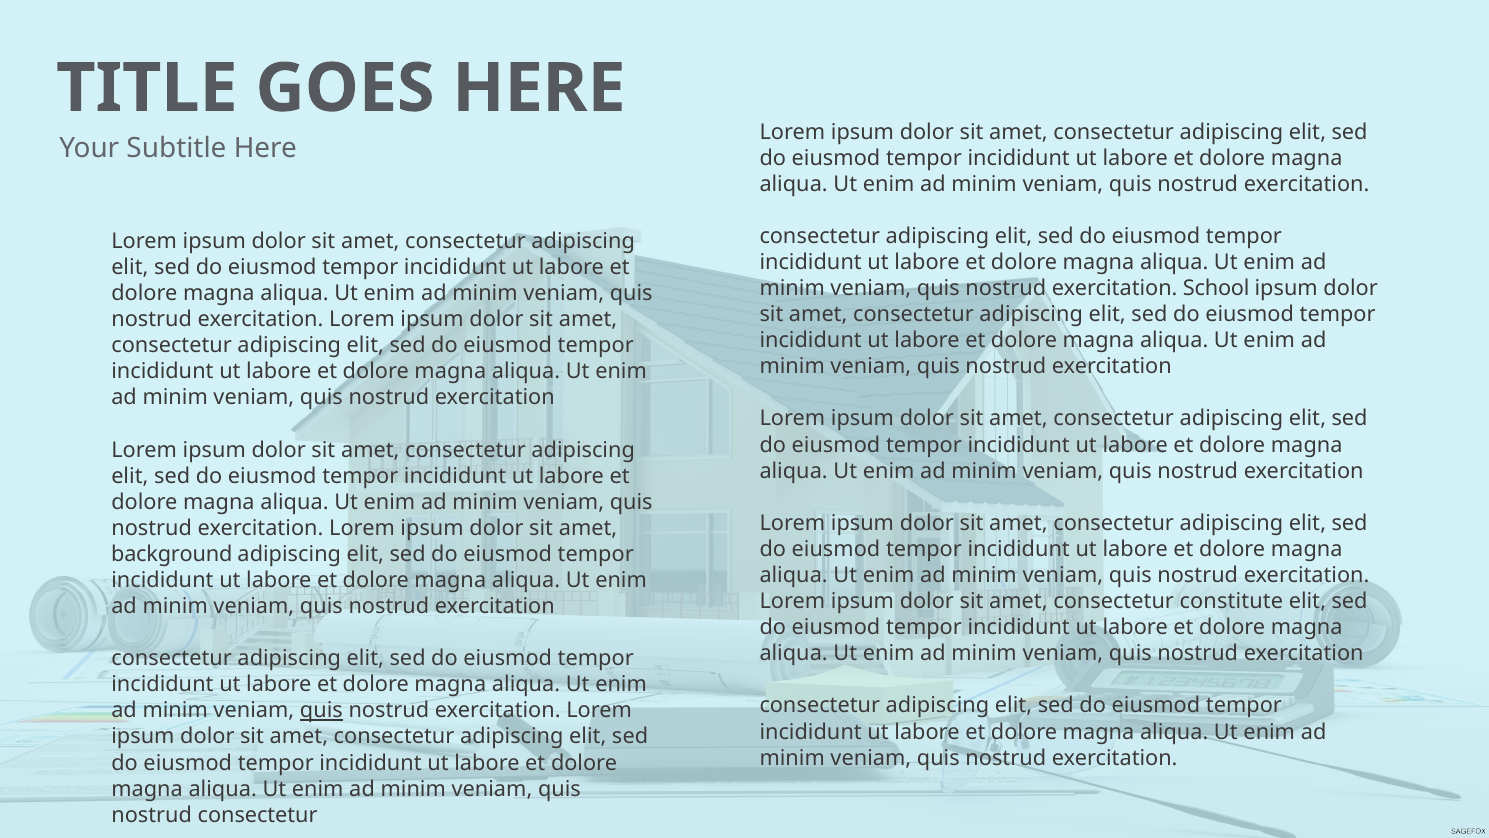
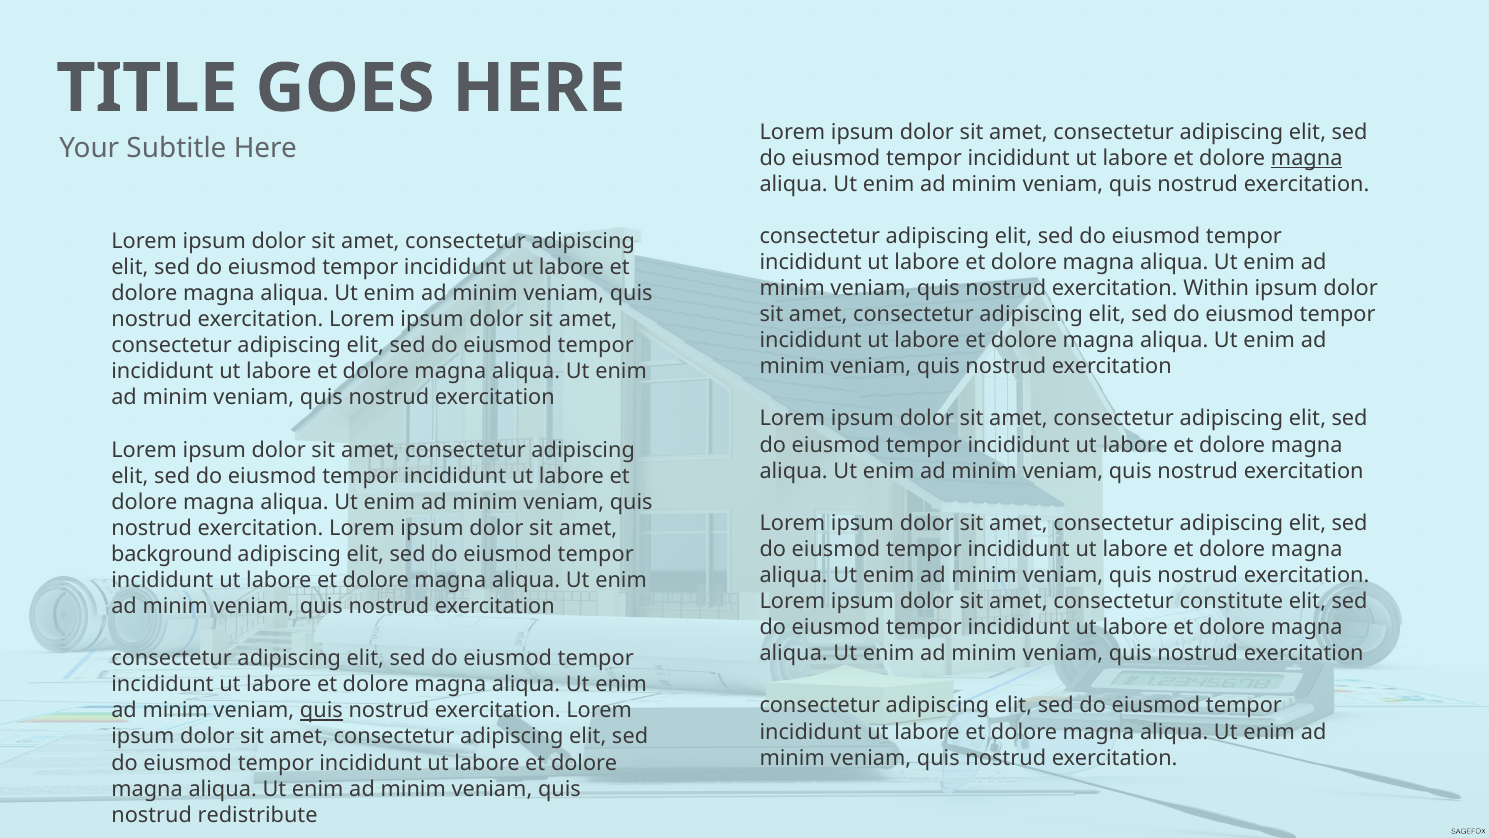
magna at (1307, 158) underline: none -> present
School: School -> Within
nostrud consectetur: consectetur -> redistribute
